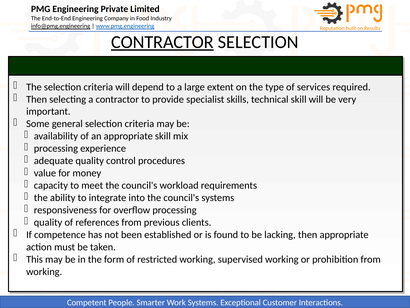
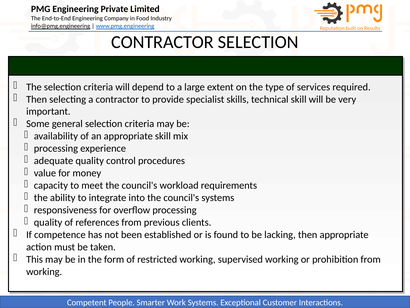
CONTRACTOR at (162, 42) underline: present -> none
